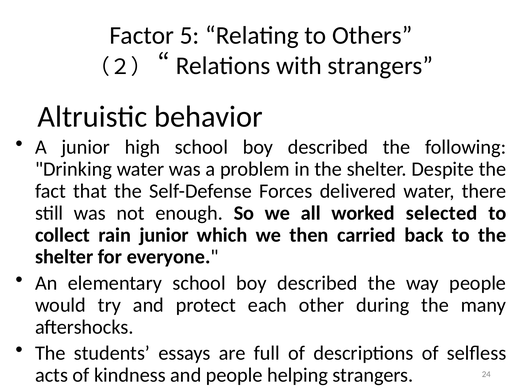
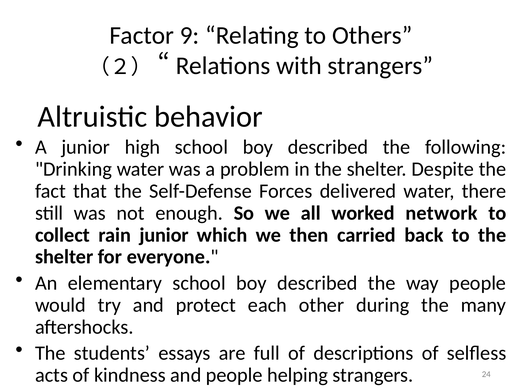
5: 5 -> 9
selected: selected -> network
